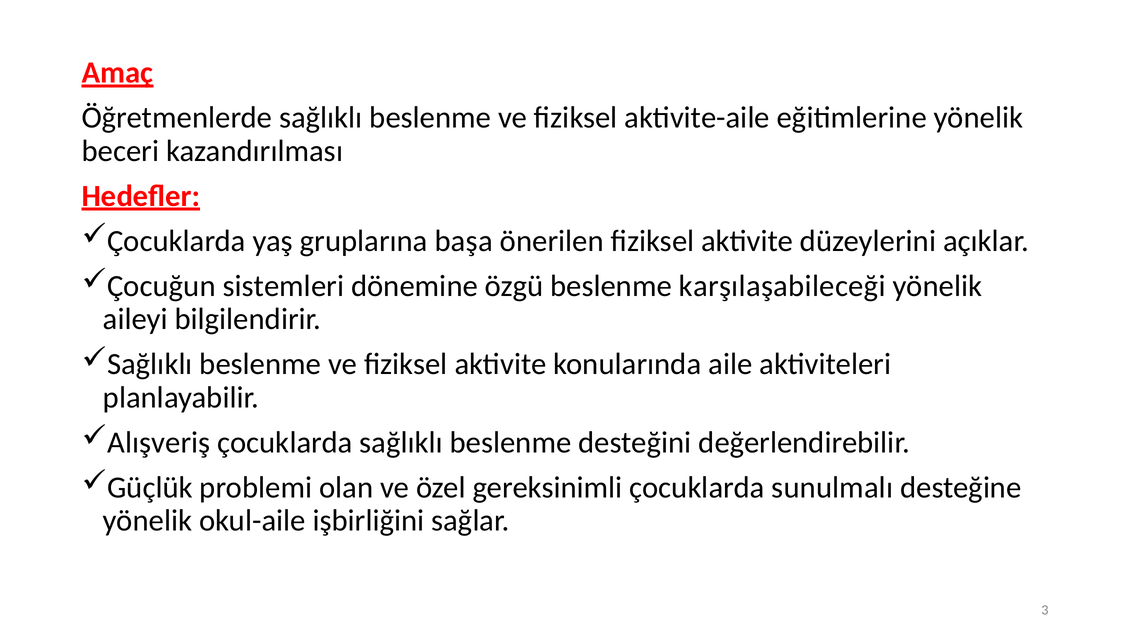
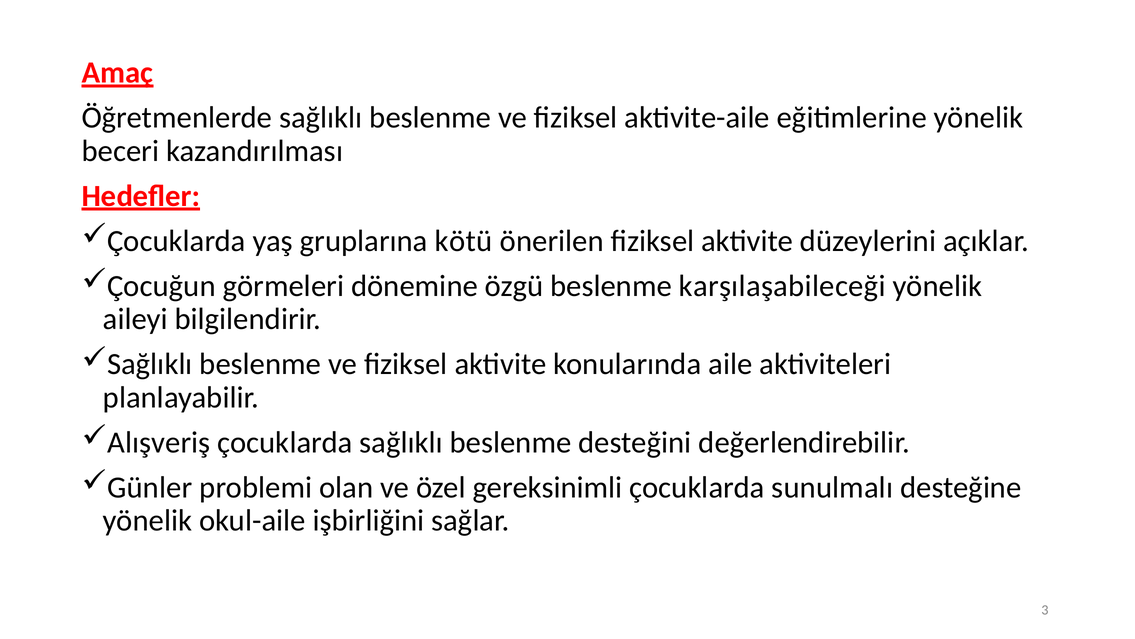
başa: başa -> kötü
sistemleri: sistemleri -> görmeleri
Güçlük: Güçlük -> Günler
